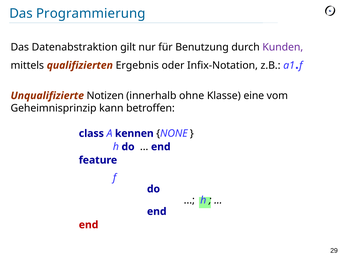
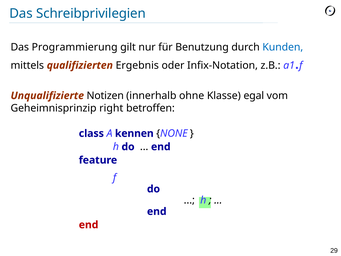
Programmierung: Programmierung -> Schreibprivilegien
Datenabstraktion: Datenabstraktion -> Programmierung
Kunden colour: purple -> blue
eine: eine -> egal
kann: kann -> right
